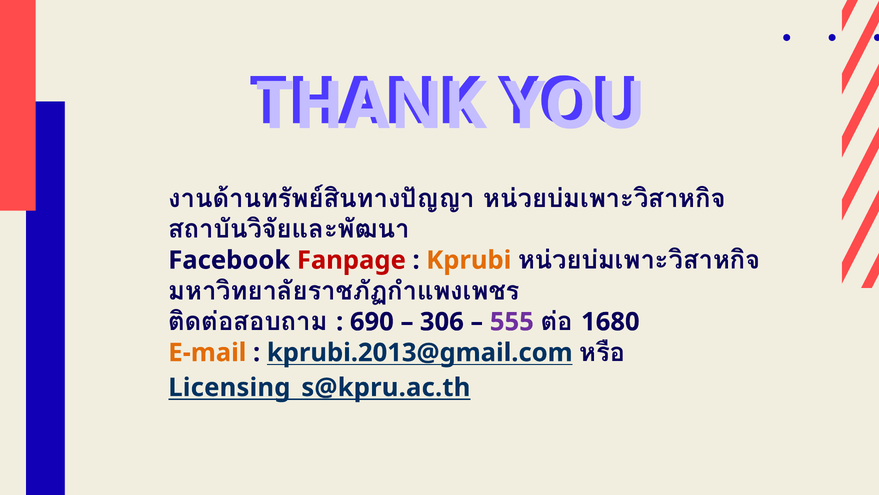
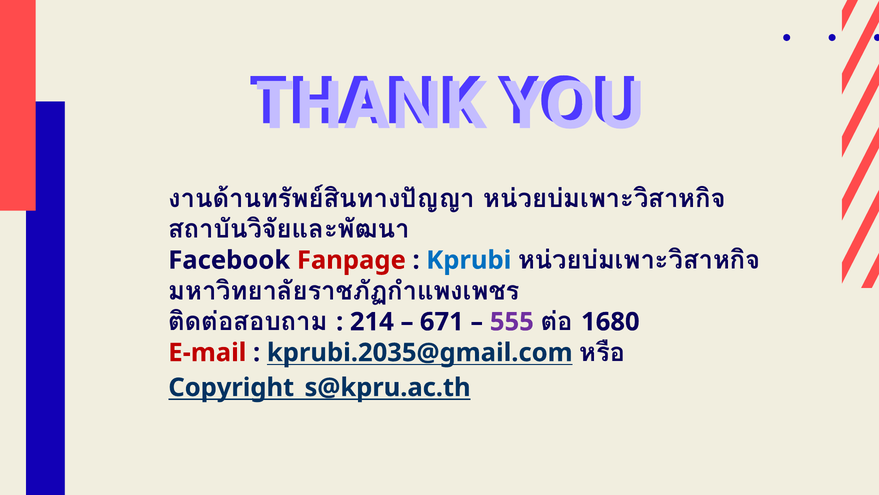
Kprubi colour: orange -> blue
690: 690 -> 214
306: 306 -> 671
E-mail colour: orange -> red
kprubi.2013@gmail.com: kprubi.2013@gmail.com -> kprubi.2035@gmail.com
Licensing_s@kpru.ac.th: Licensing_s@kpru.ac.th -> Copyright_s@kpru.ac.th
